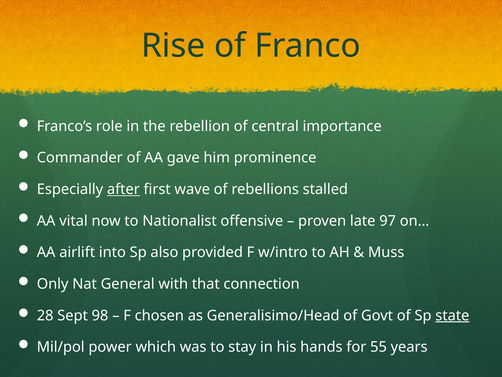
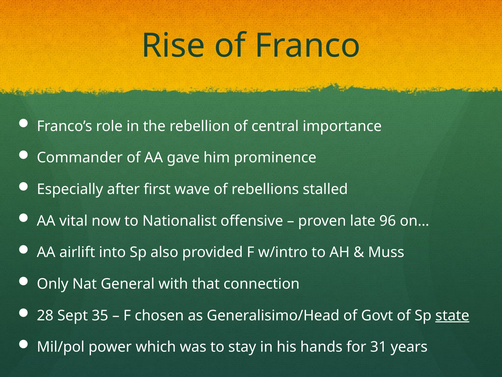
after underline: present -> none
97: 97 -> 96
98: 98 -> 35
55: 55 -> 31
